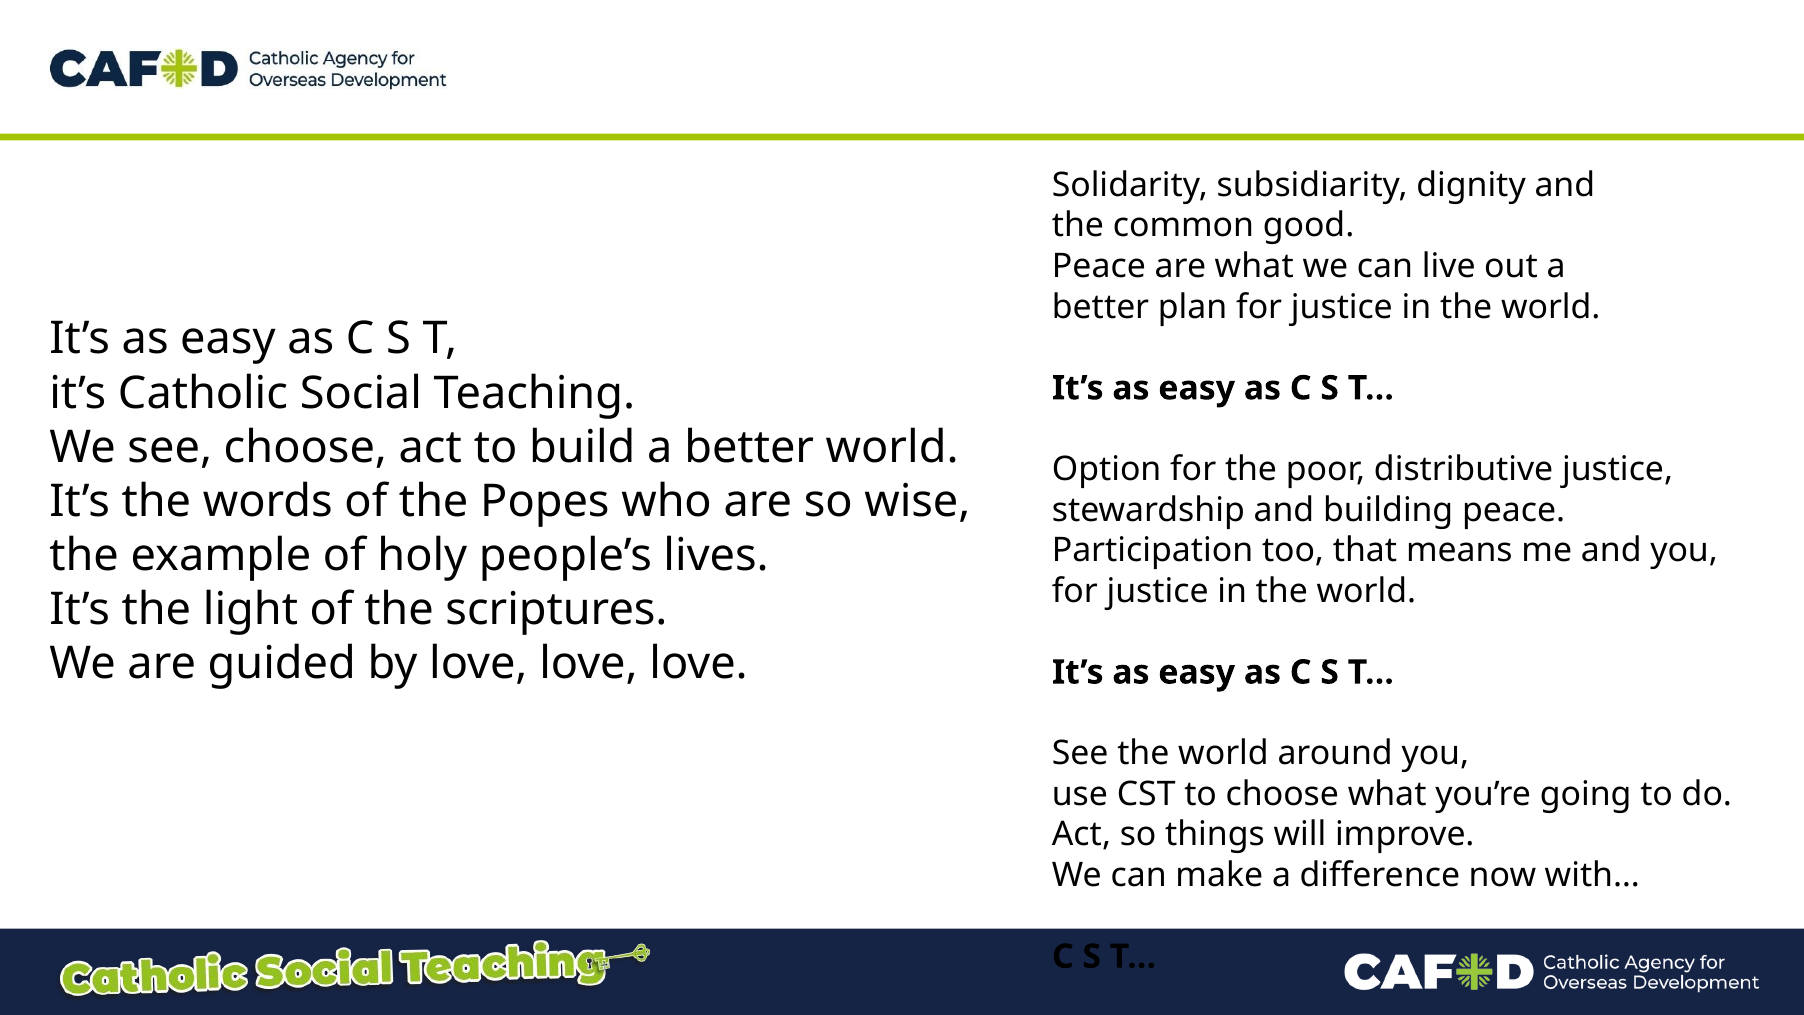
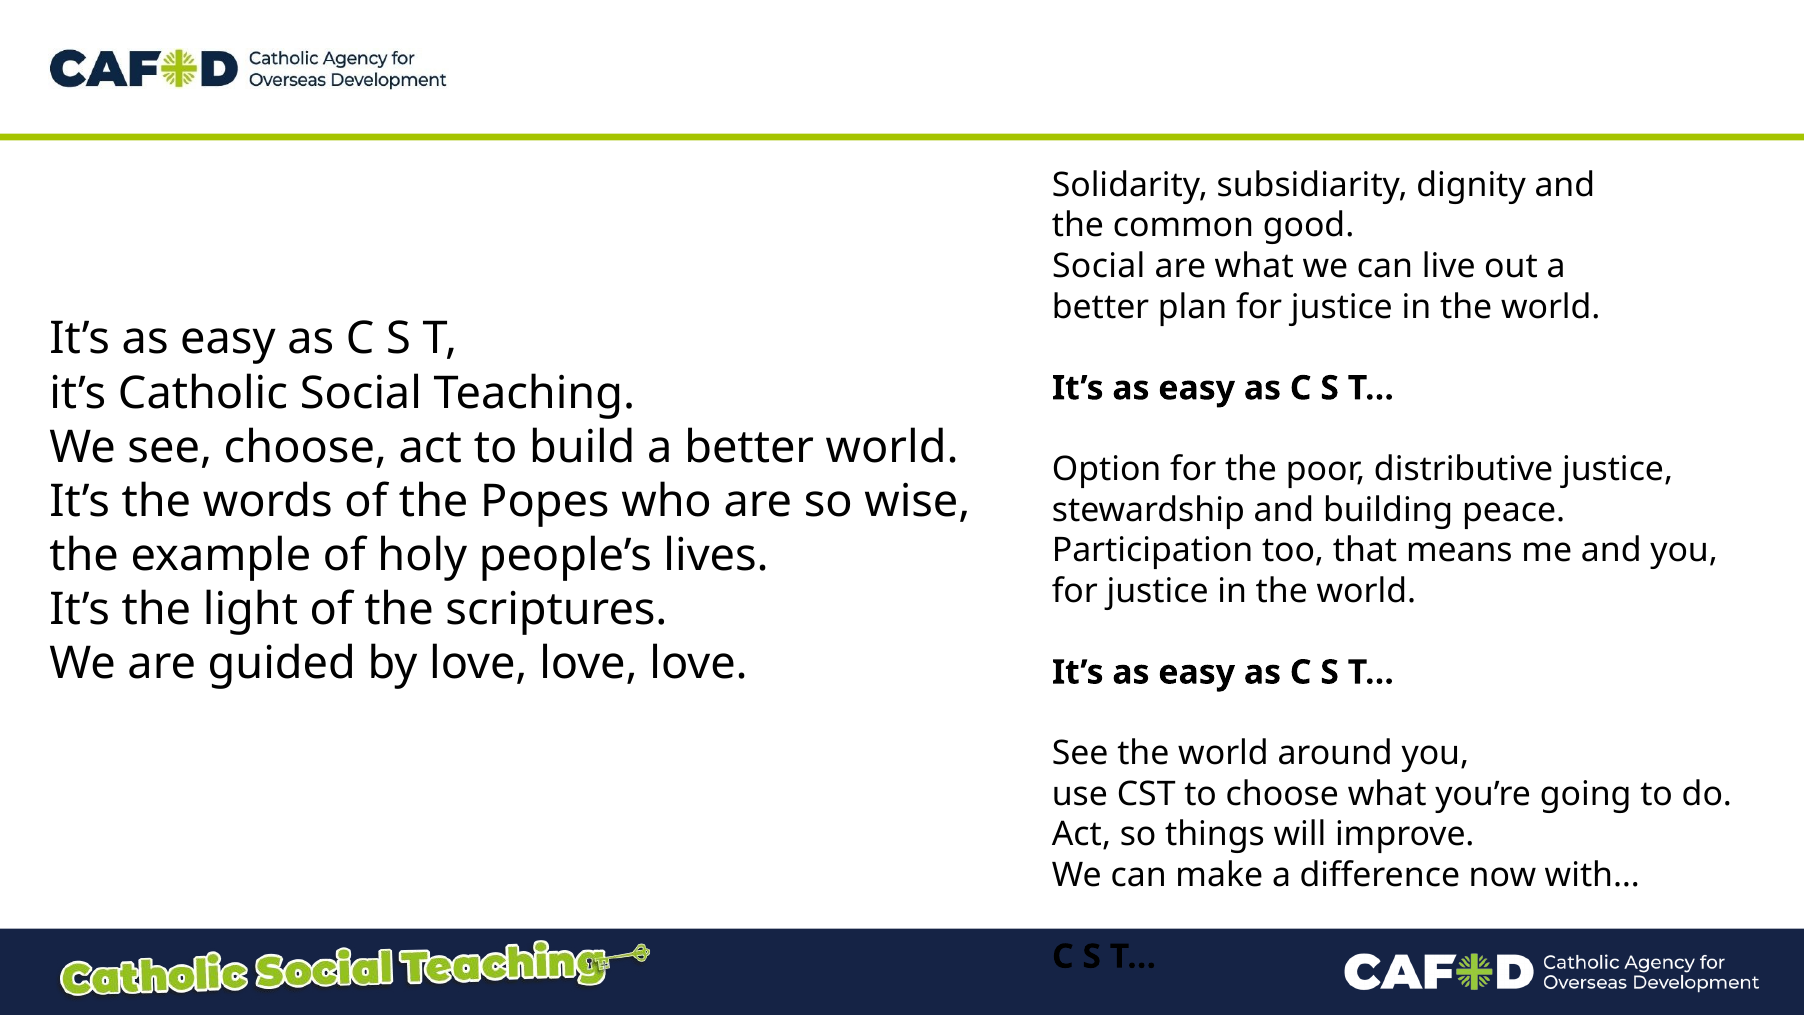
Peace at (1099, 266): Peace -> Social
